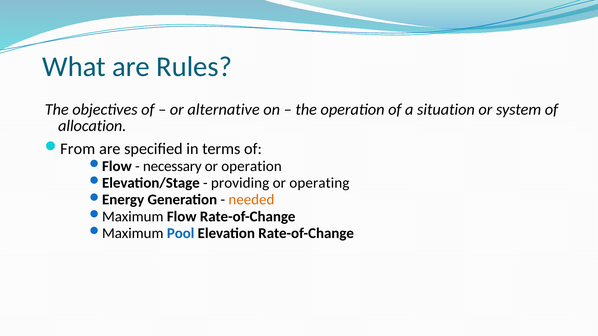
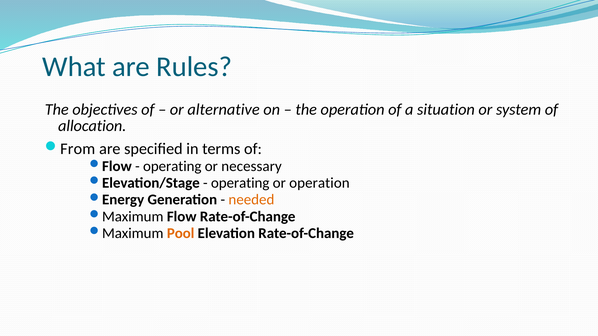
necessary at (172, 166): necessary -> operating
or operation: operation -> necessary
providing at (240, 183): providing -> operating
or operating: operating -> operation
Pool colour: blue -> orange
